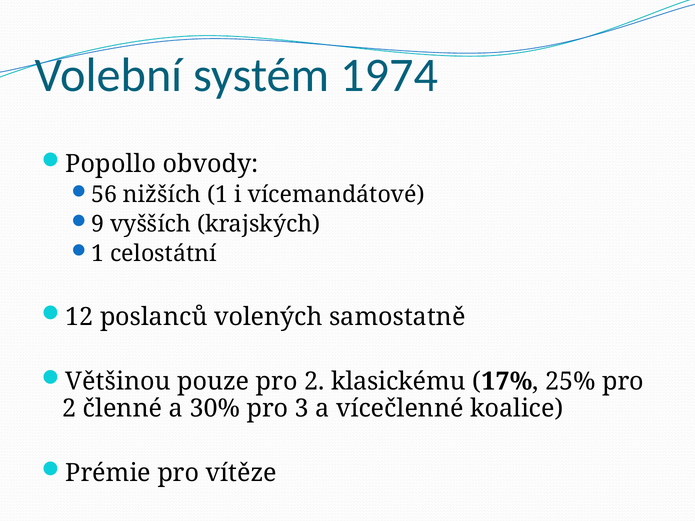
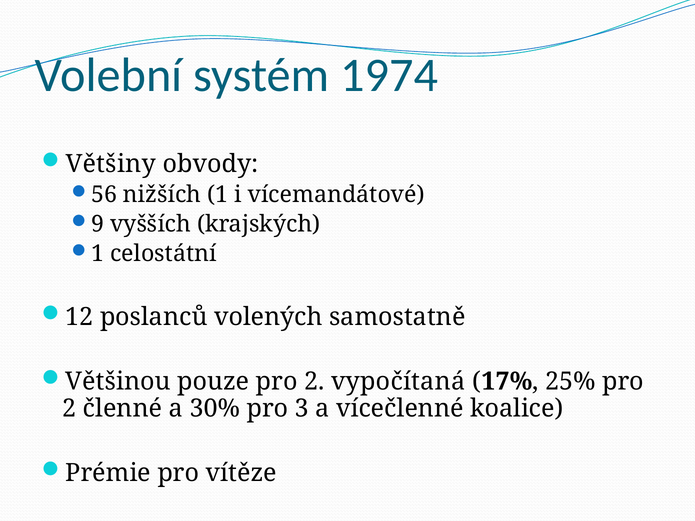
Popollo: Popollo -> Většiny
klasickému: klasickému -> vypočítaná
